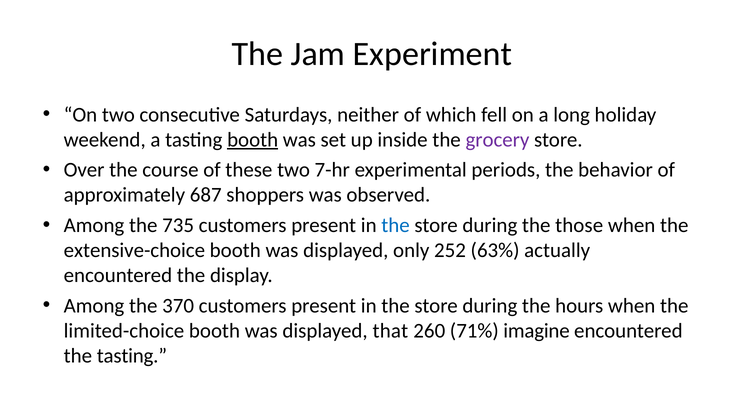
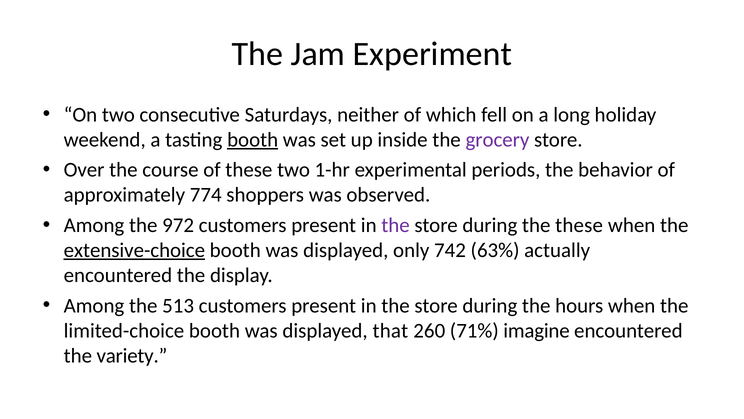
7-hr: 7-hr -> 1-hr
687: 687 -> 774
735: 735 -> 972
the at (396, 225) colour: blue -> purple
the those: those -> these
extensive-choice underline: none -> present
252: 252 -> 742
370: 370 -> 513
the tasting: tasting -> variety
